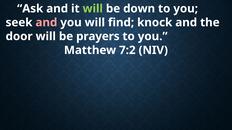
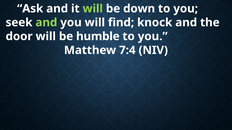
and at (46, 23) colour: pink -> light green
prayers: prayers -> humble
7:2: 7:2 -> 7:4
